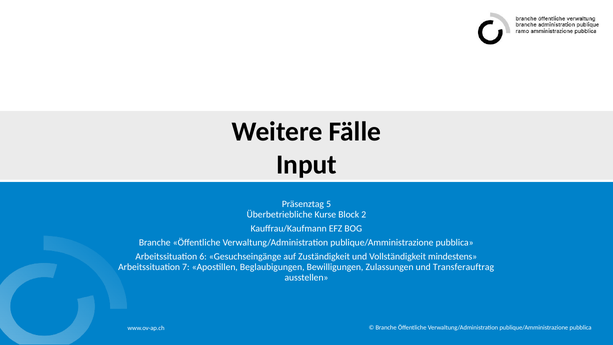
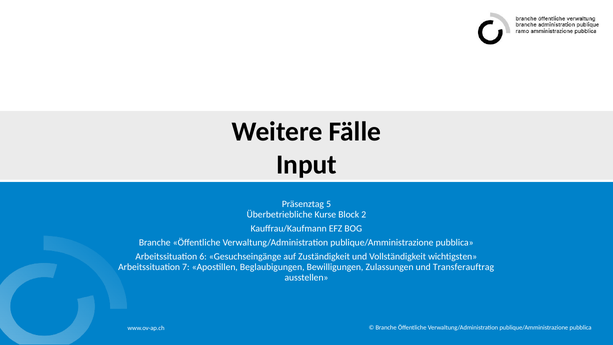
mindestens: mindestens -> wichtigsten
